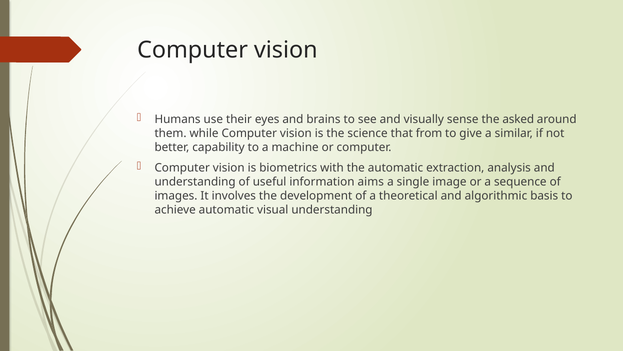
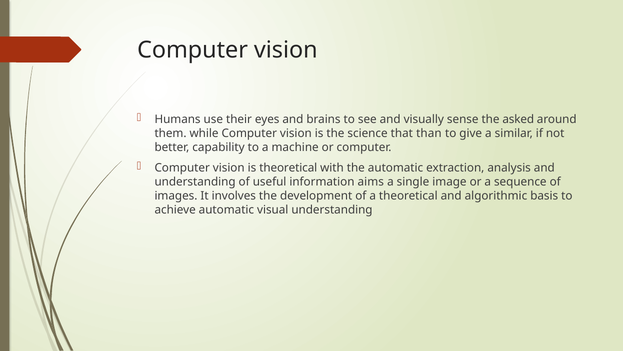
from: from -> than
is biometrics: biometrics -> theoretical
